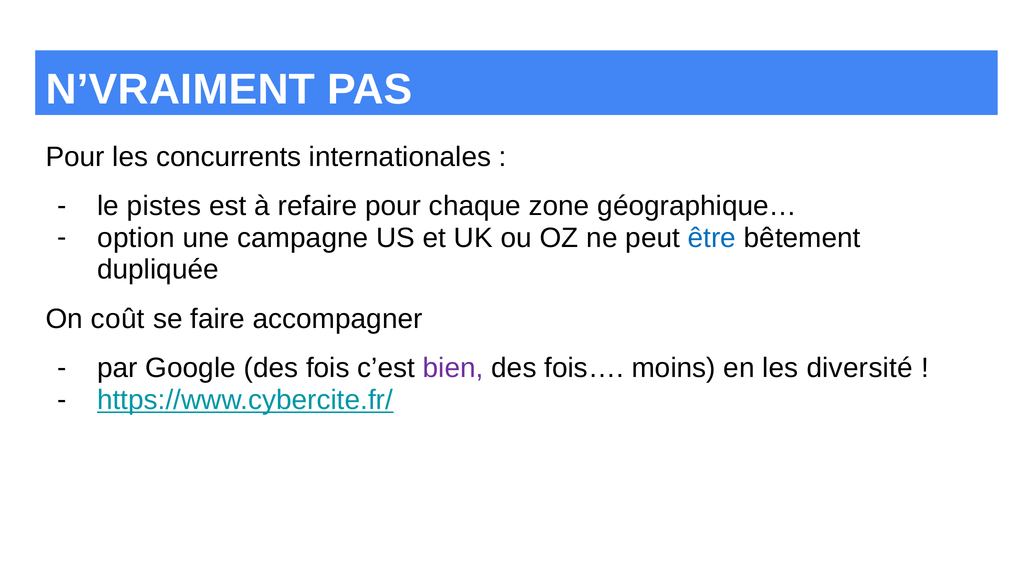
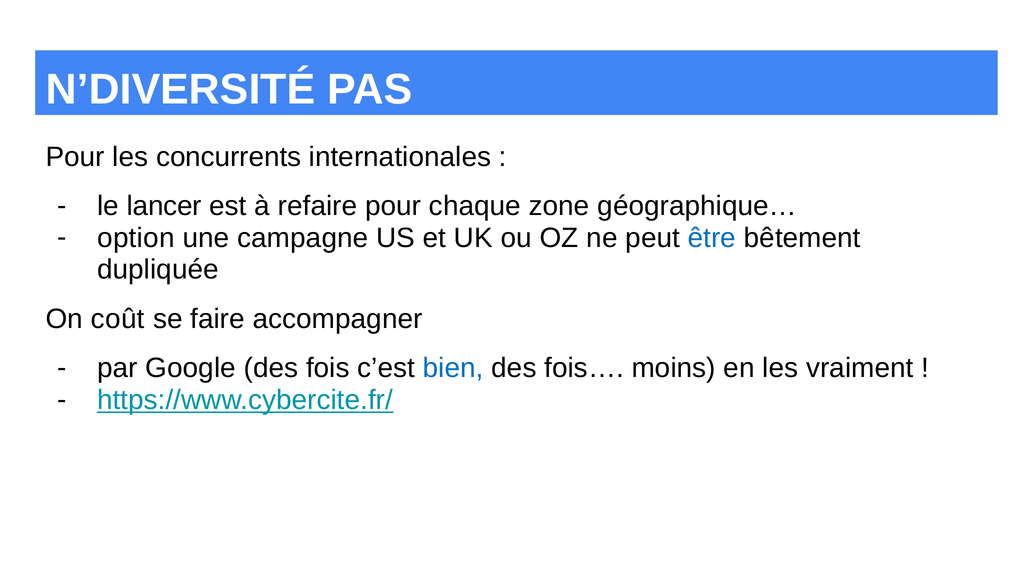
N’VRAIMENT: N’VRAIMENT -> N’DIVERSITÉ
pistes: pistes -> lancer
bien colour: purple -> blue
diversité: diversité -> vraiment
